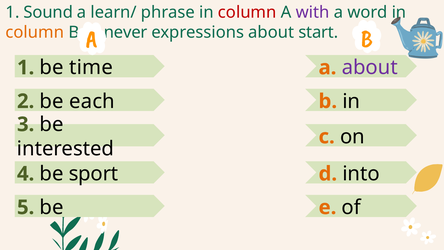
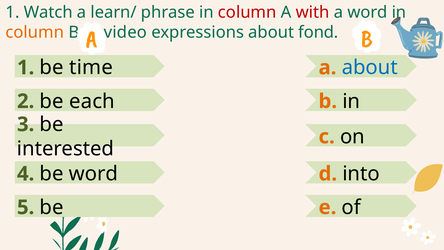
Sound: Sound -> Watch
with colour: purple -> red
never: never -> video
start: start -> fond
about at (370, 68) colour: purple -> blue
be sport: sport -> word
